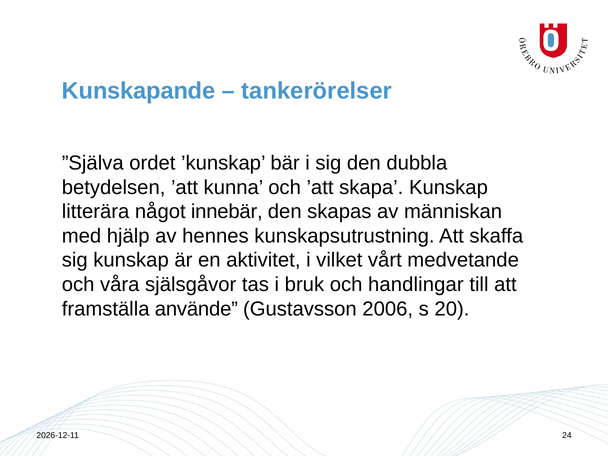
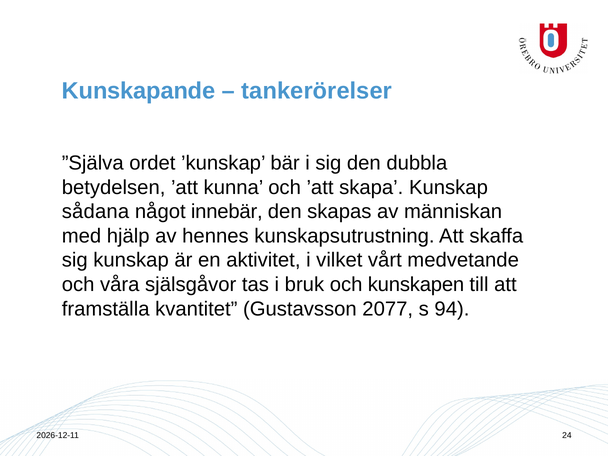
litterära: litterära -> sådana
handlingar: handlingar -> kunskapen
använde: använde -> kvantitet
2006: 2006 -> 2077
20: 20 -> 94
